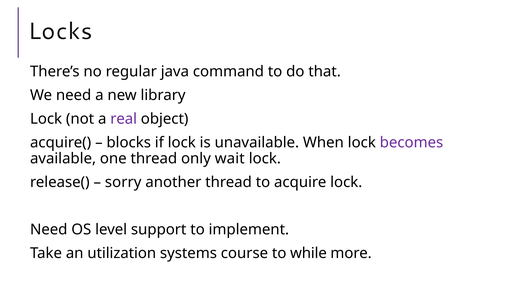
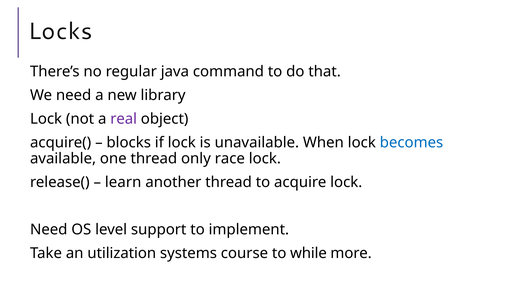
becomes colour: purple -> blue
wait: wait -> race
sorry: sorry -> learn
